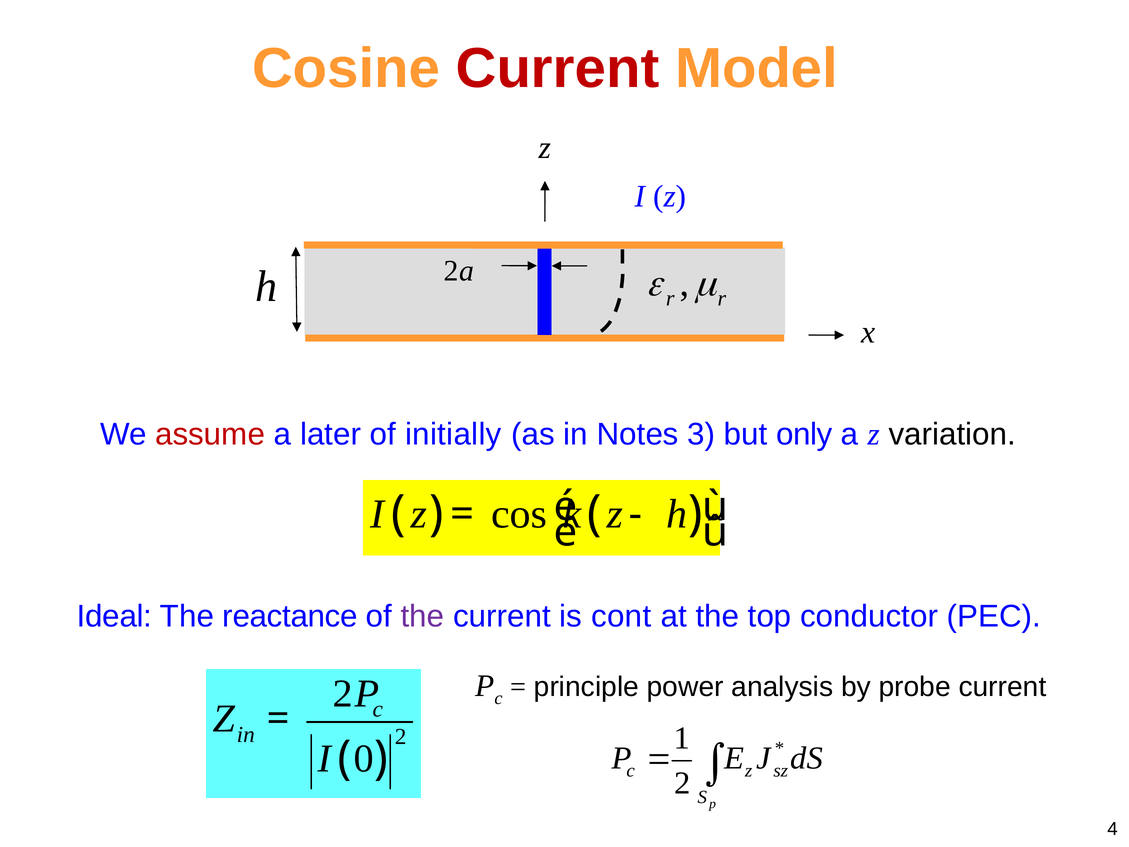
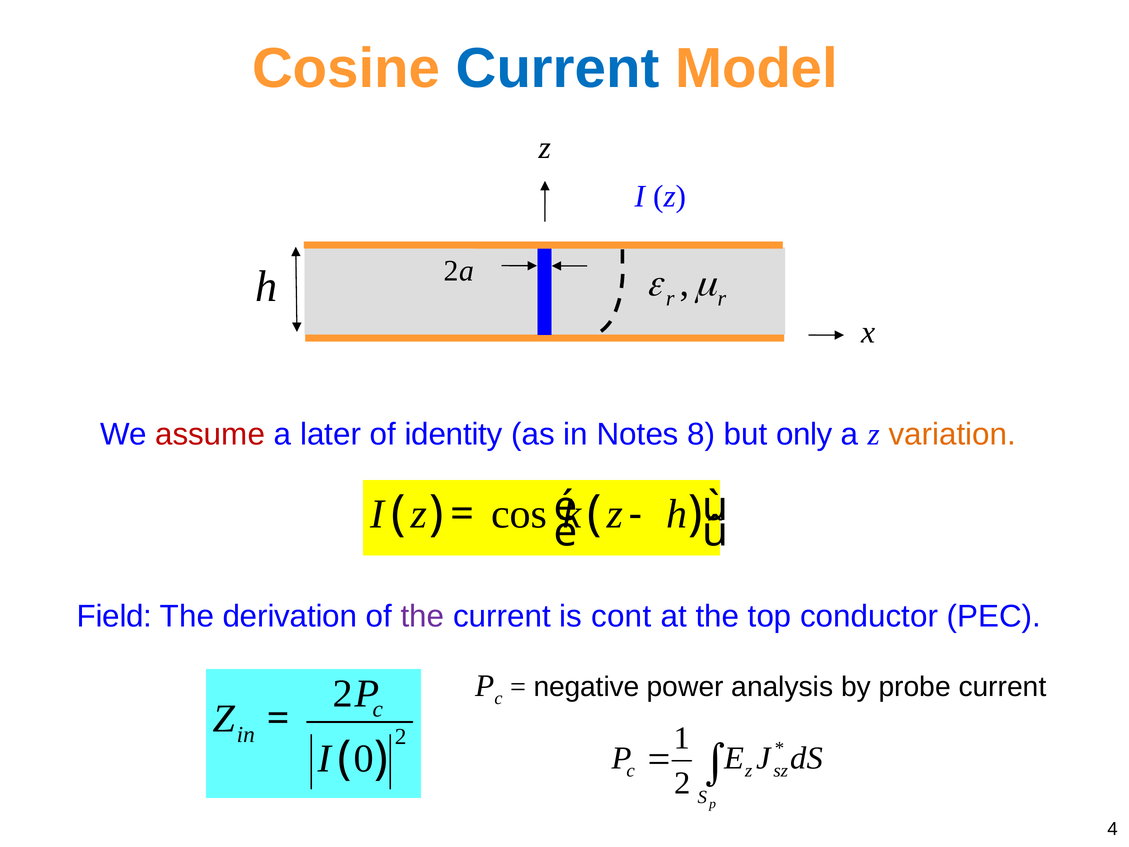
Current at (558, 69) colour: red -> blue
initially: initially -> identity
3: 3 -> 8
variation colour: black -> orange
Ideal: Ideal -> Field
reactance: reactance -> derivation
principle: principle -> negative
